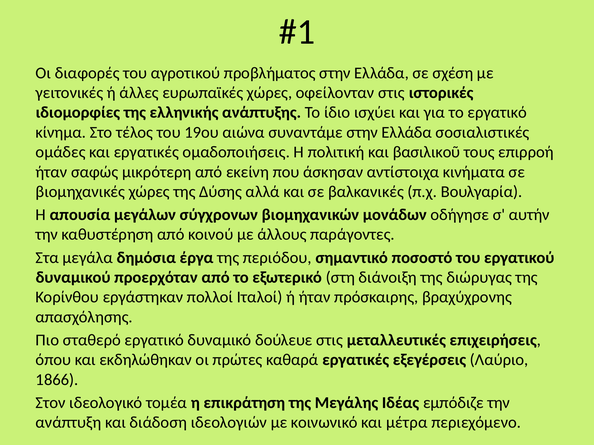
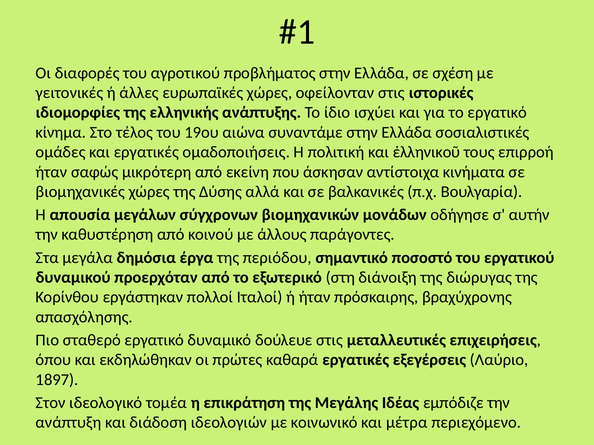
βασιλικοῦ: βασιλικοῦ -> ἑλληνικοῦ
1866: 1866 -> 1897
